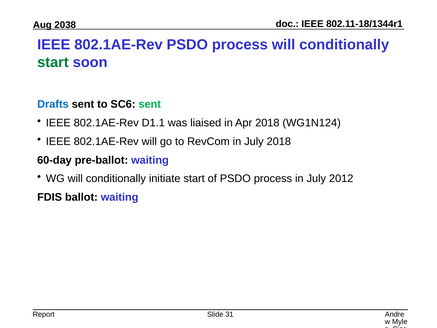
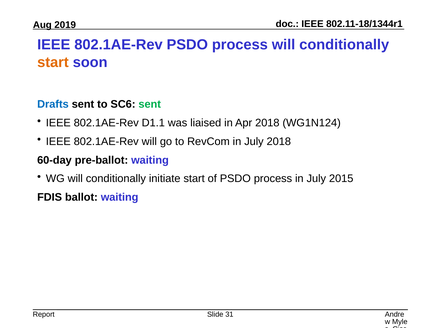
2038: 2038 -> 2019
start at (53, 62) colour: green -> orange
2012: 2012 -> 2015
